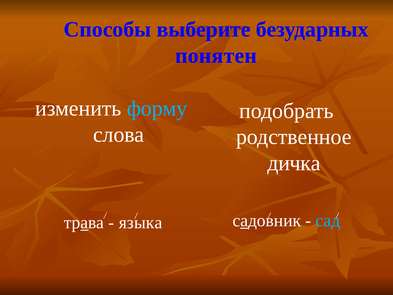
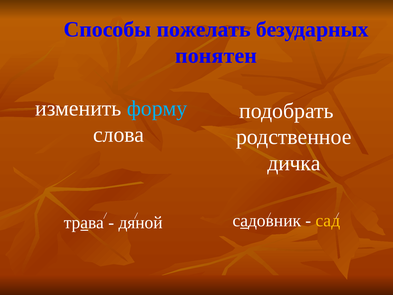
выберите: выберите -> пожелать
сад colour: light blue -> yellow
языка: языка -> дяной
